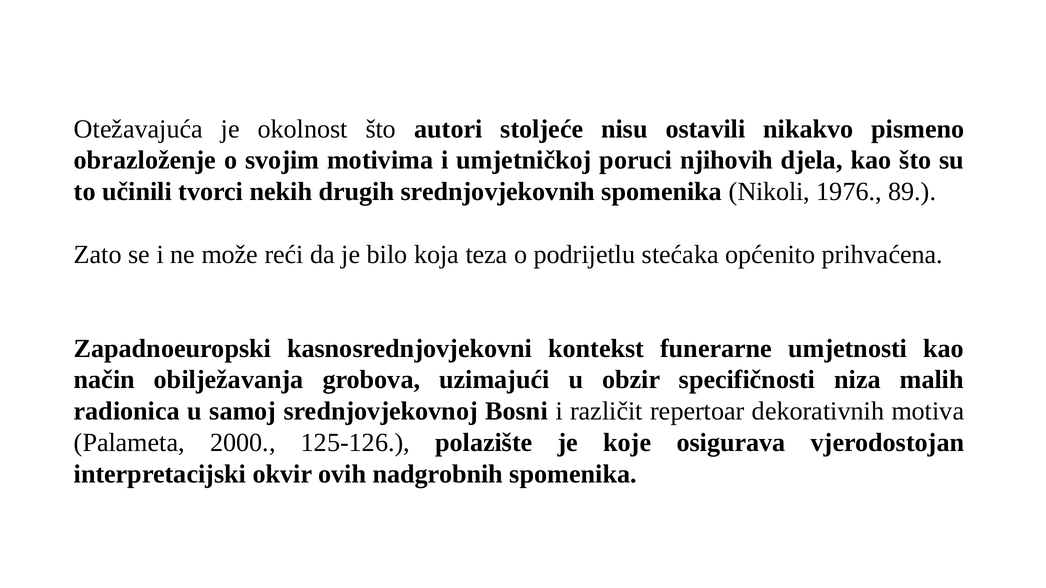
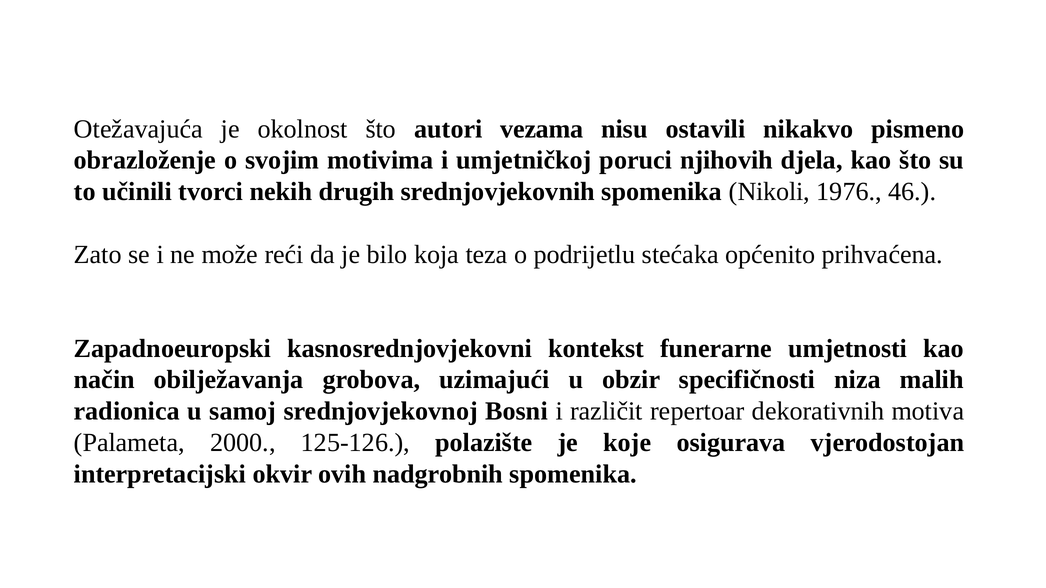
stoljeće: stoljeće -> vezama
89: 89 -> 46
